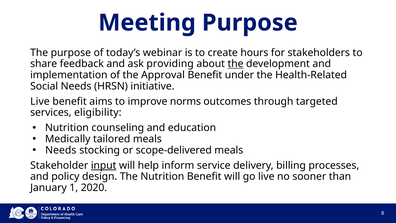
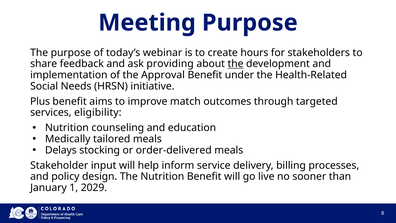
Live at (40, 101): Live -> Plus
norms: norms -> match
Needs at (61, 150): Needs -> Delays
scope-delivered: scope-delivered -> order-delivered
input underline: present -> none
2020: 2020 -> 2029
